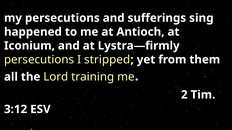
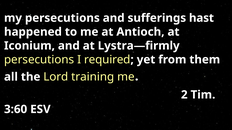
sing: sing -> hast
stripped: stripped -> required
3:12: 3:12 -> 3:60
